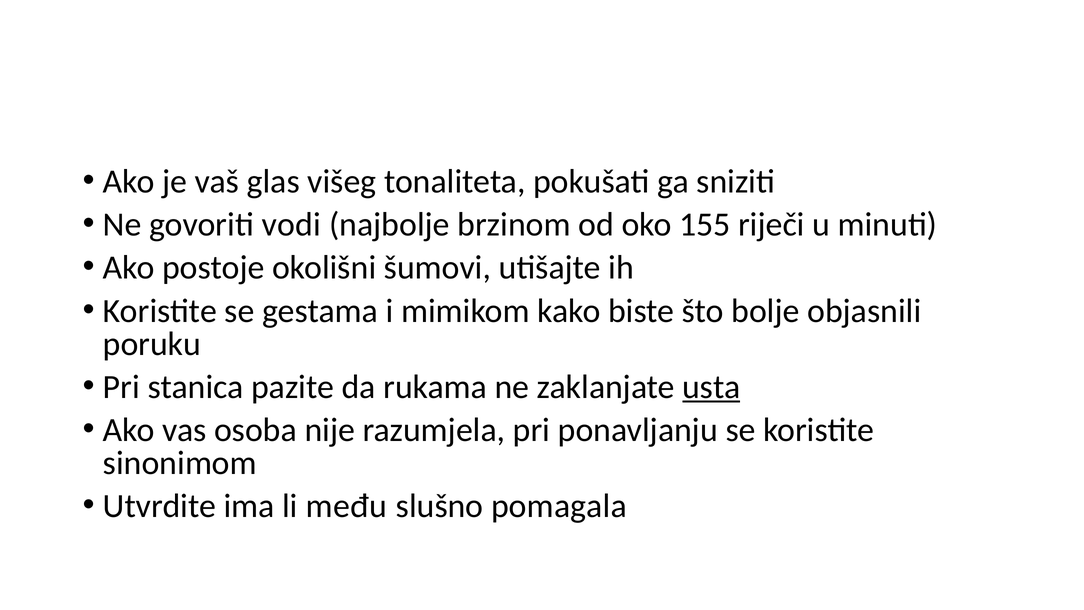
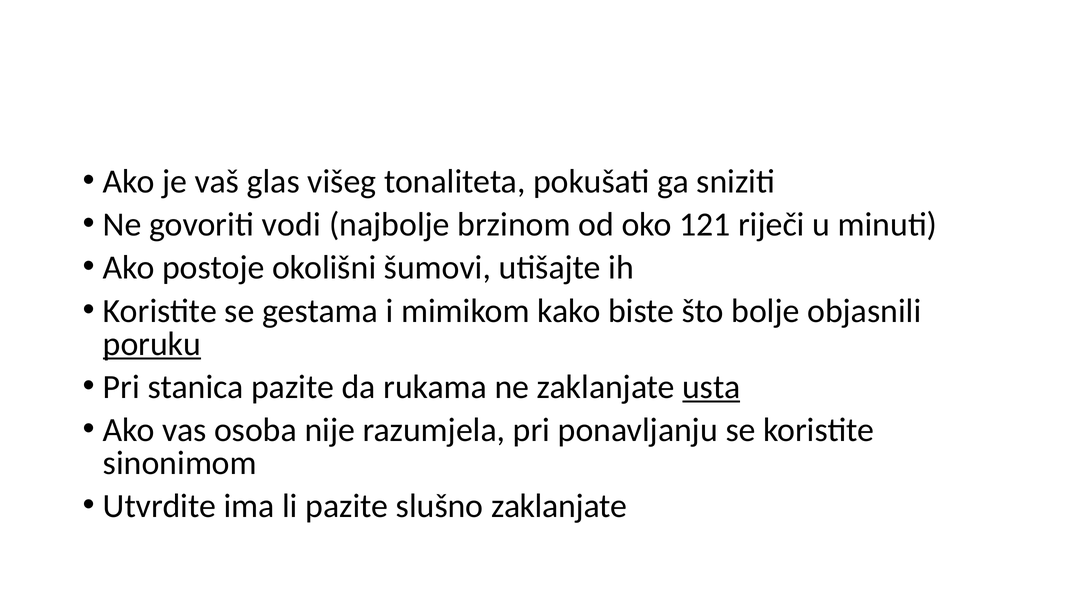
155: 155 -> 121
poruku underline: none -> present
li među: među -> pazite
slušno pomagala: pomagala -> zaklanjate
